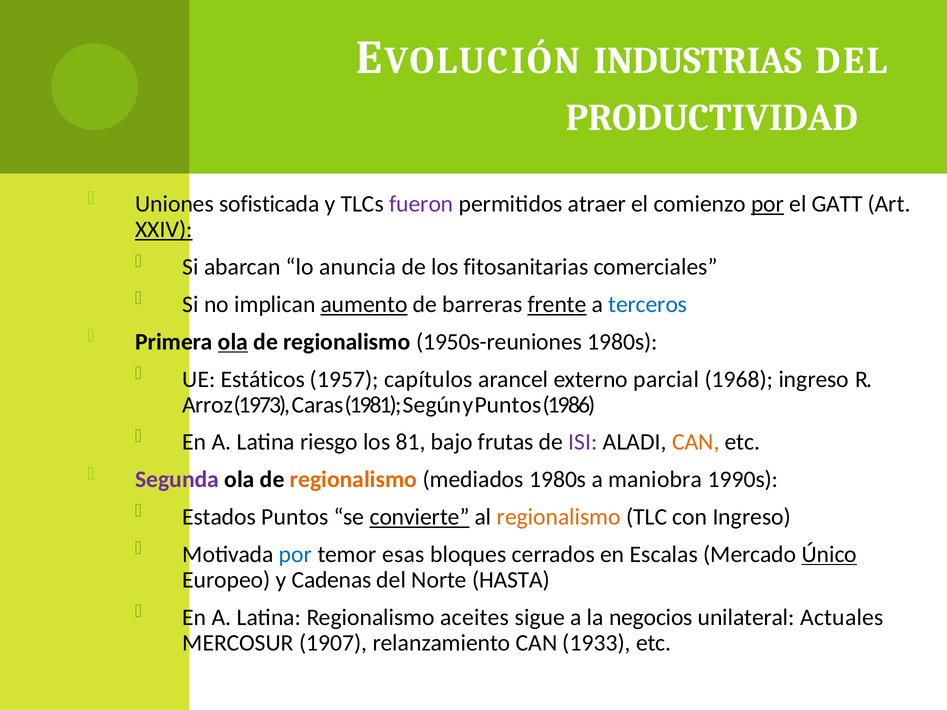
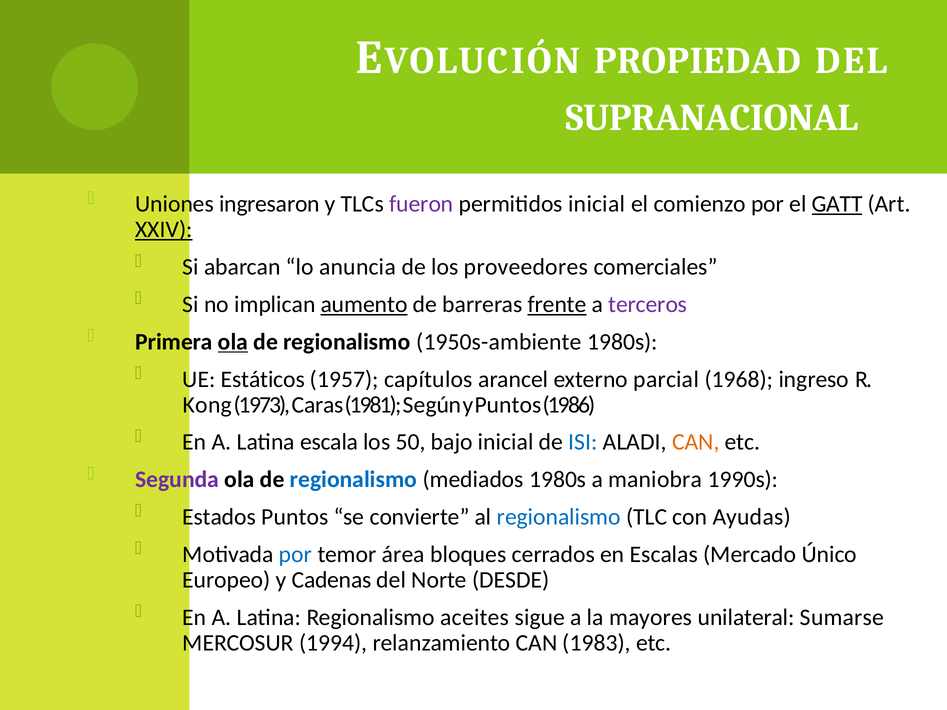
INDUSTRIAS: INDUSTRIAS -> PROPIEDAD
PRODUCTIVIDAD: PRODUCTIVIDAD -> SUPRANACIONAL
sofisticada: sofisticada -> ingresaron
permitidos atraer: atraer -> inicial
por at (768, 204) underline: present -> none
GATT underline: none -> present
fitosanitarias: fitosanitarias -> proveedores
terceros colour: blue -> purple
1950s-reuniones: 1950s-reuniones -> 1950s-ambiente
Arroz: Arroz -> Kong
riesgo: riesgo -> escala
81: 81 -> 50
bajo frutas: frutas -> inicial
ISI colour: purple -> blue
regionalismo at (353, 480) colour: orange -> blue
convierte underline: present -> none
regionalismo at (559, 517) colour: orange -> blue
con Ingreso: Ingreso -> Ayudas
esas: esas -> área
Único underline: present -> none
HASTA: HASTA -> DESDE
negocios: negocios -> mayores
Actuales: Actuales -> Sumarse
1907: 1907 -> 1994
1933: 1933 -> 1983
